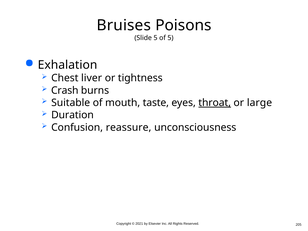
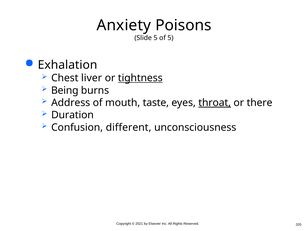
Bruises: Bruises -> Anxiety
tightness underline: none -> present
Crash: Crash -> Being
Suitable: Suitable -> Address
large: large -> there
reassure: reassure -> different
